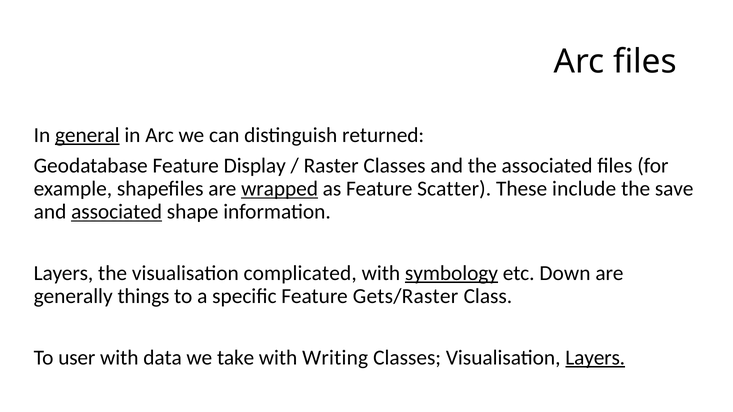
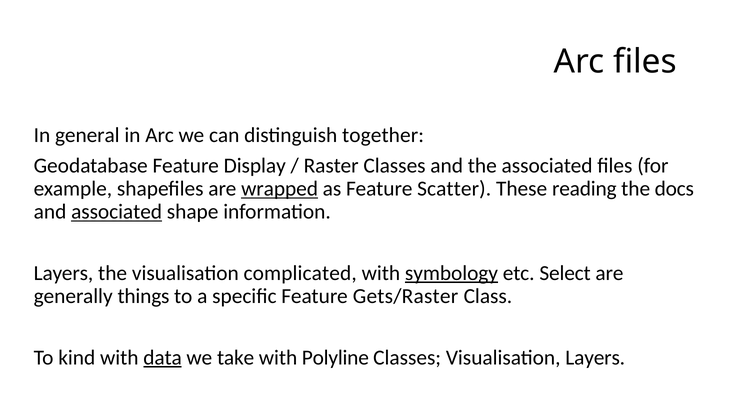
general underline: present -> none
returned: returned -> together
include: include -> reading
save: save -> docs
Down: Down -> Select
user: user -> kind
data underline: none -> present
Writing: Writing -> Polyline
Layers at (595, 358) underline: present -> none
